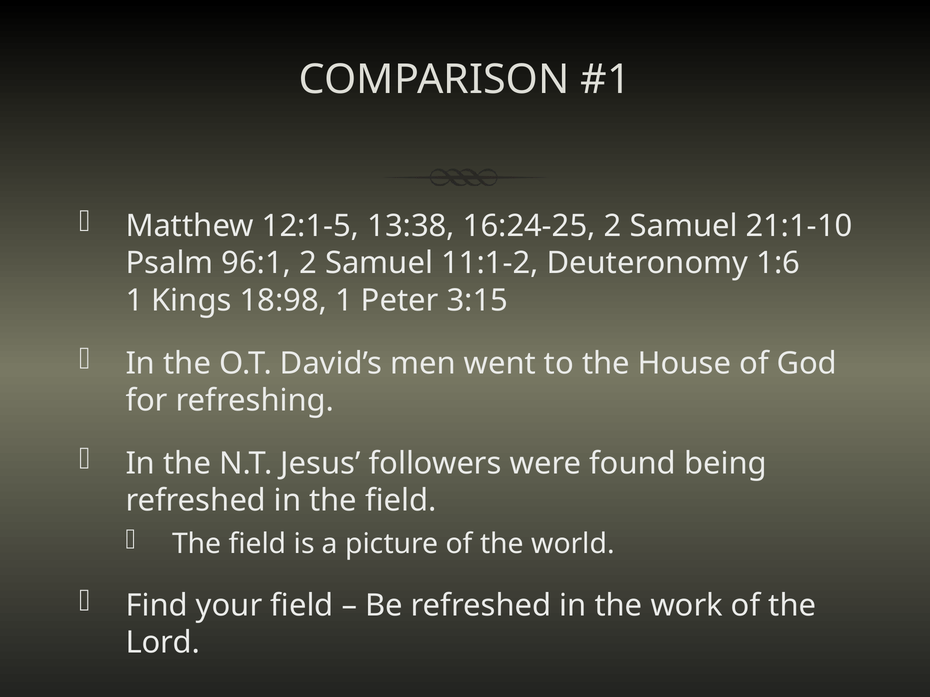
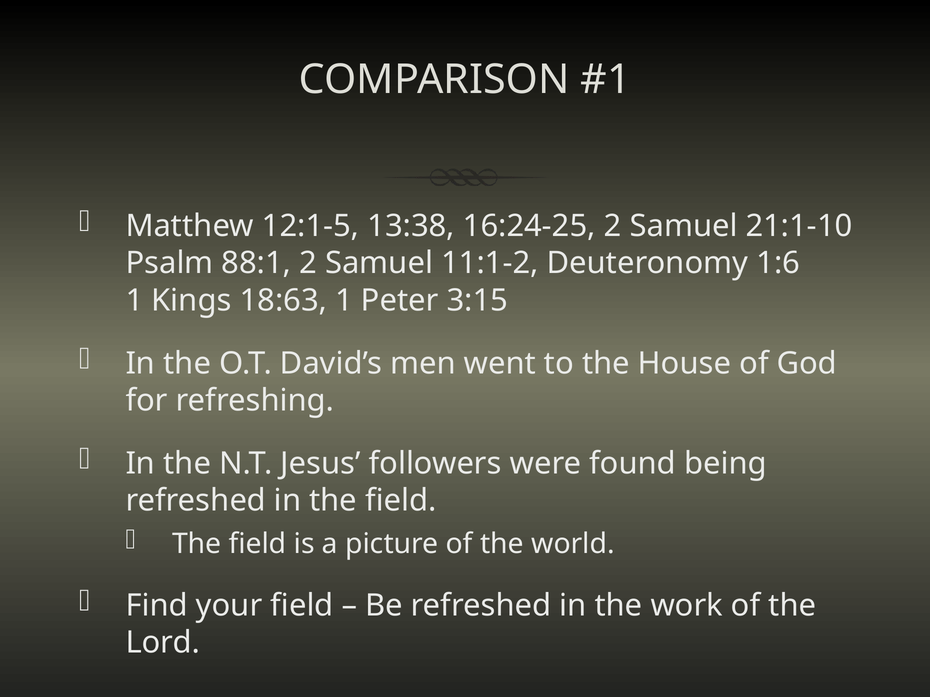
96:1: 96:1 -> 88:1
18:98: 18:98 -> 18:63
